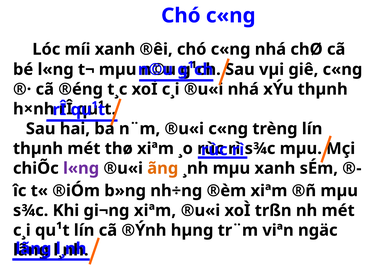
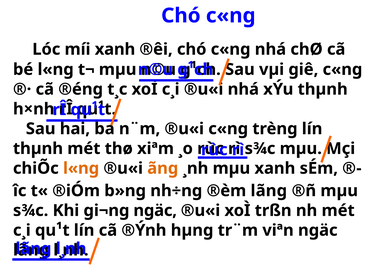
l«ng at (81, 168) colour: purple -> orange
®èm xiªm: xiªm -> lãng
xiªm at (155, 211): xiªm -> ngäc
